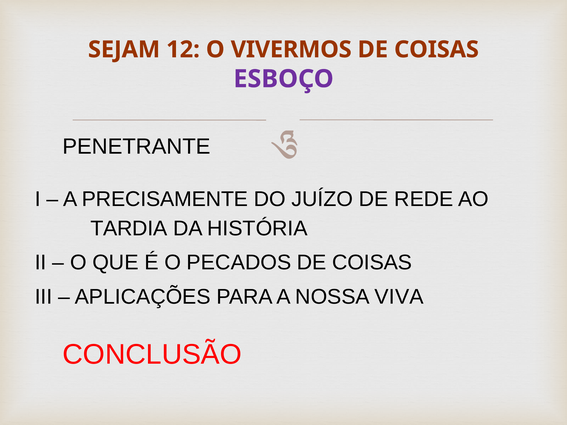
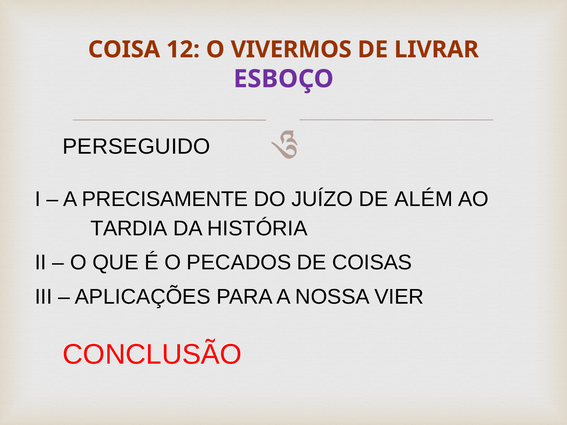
SEJAM: SEJAM -> COISA
COISAS at (437, 50): COISAS -> LIVRAR
PENETRANTE: PENETRANTE -> PERSEGUIDO
REDE: REDE -> ALÉM
VIVA: VIVA -> VIER
